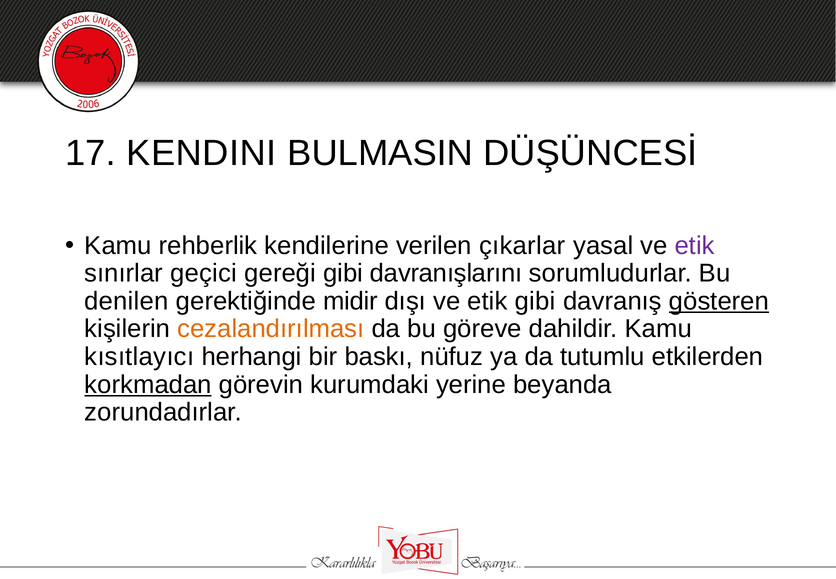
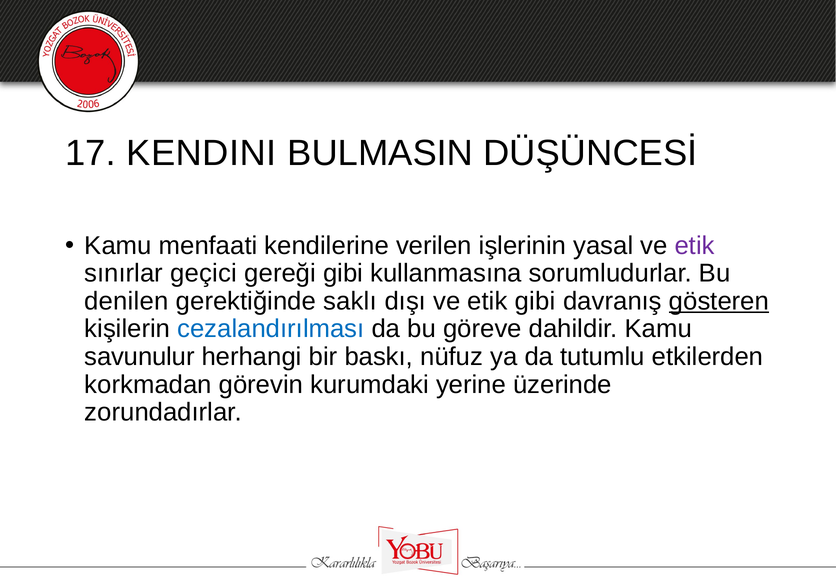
rehberlik: rehberlik -> menfaati
çıkarlar: çıkarlar -> işlerinin
davranışlarını: davranışlarını -> kullanmasına
midir: midir -> saklı
cezalandırılması colour: orange -> blue
kısıtlayıcı: kısıtlayıcı -> savunulur
korkmadan underline: present -> none
beyanda: beyanda -> üzerinde
